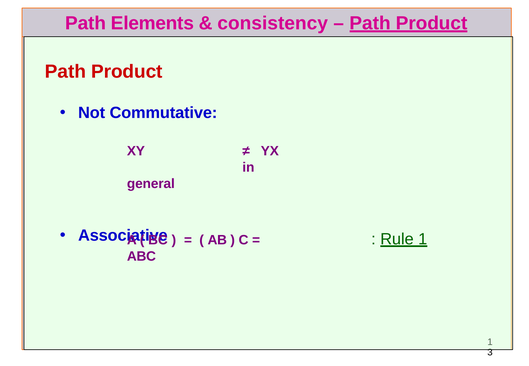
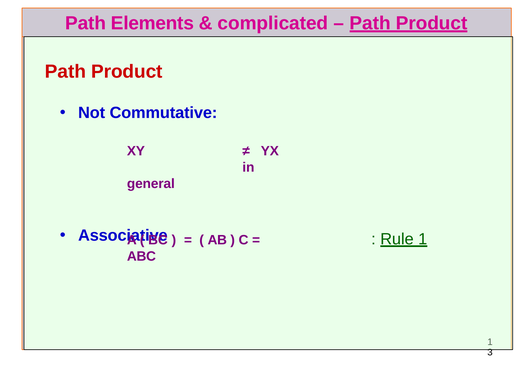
consistency: consistency -> complicated
